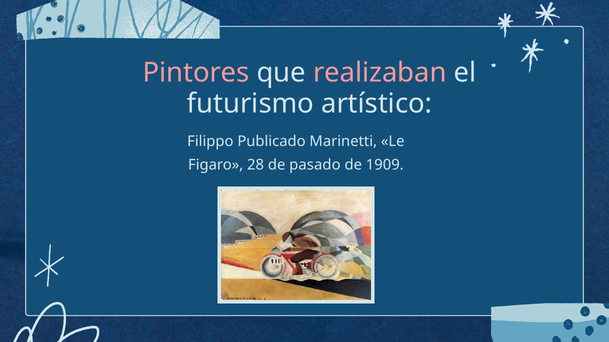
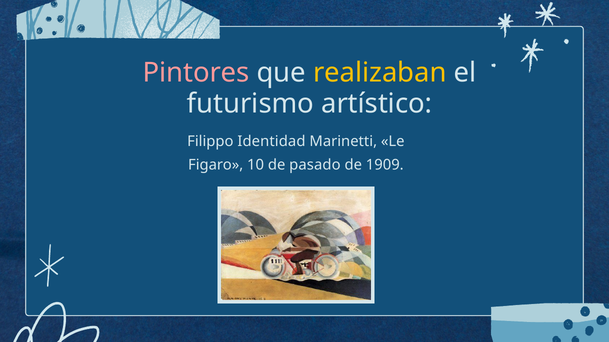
realizaban colour: pink -> yellow
Publicado: Publicado -> Identidad
28: 28 -> 10
